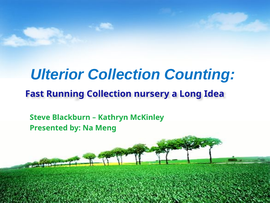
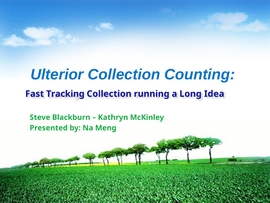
Running: Running -> Tracking
nursery: nursery -> running
